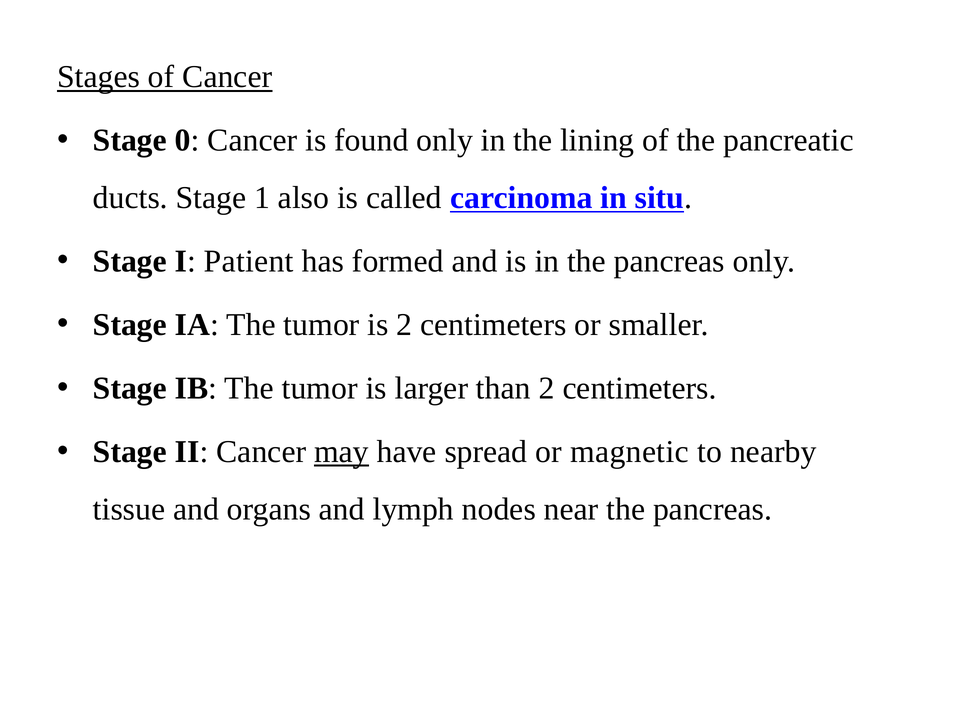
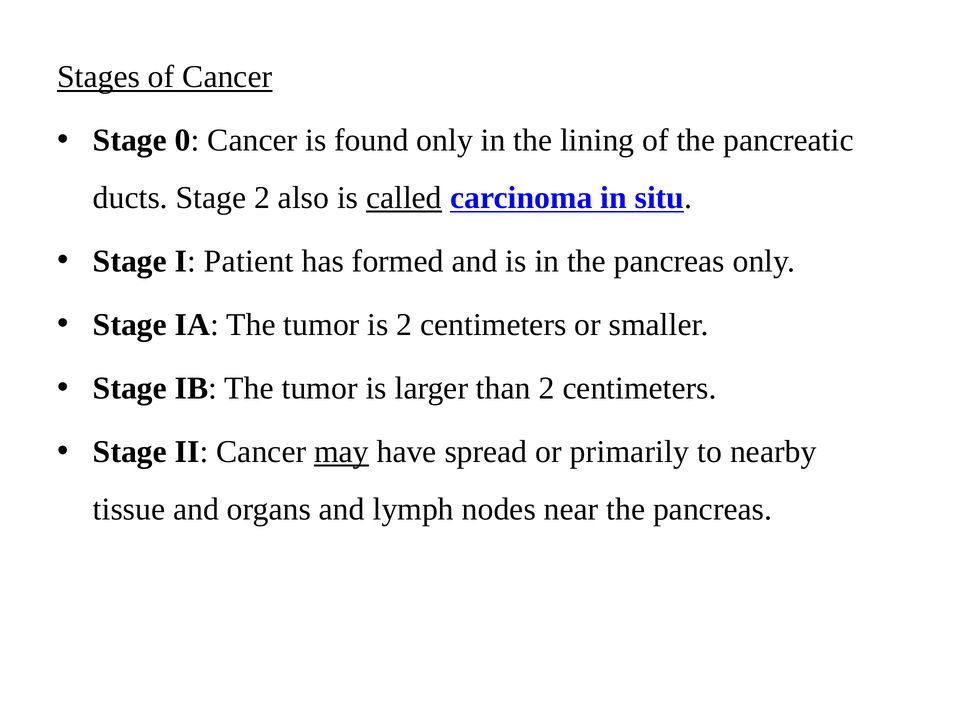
Stage 1: 1 -> 2
called underline: none -> present
magnetic: magnetic -> primarily
